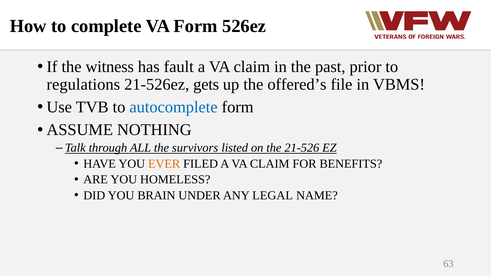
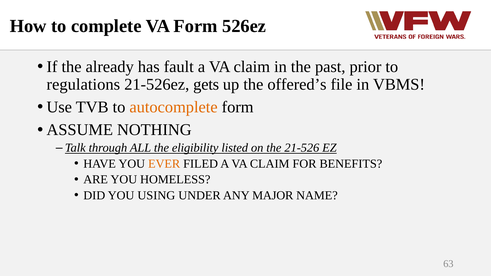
witness: witness -> already
autocomplete colour: blue -> orange
survivors: survivors -> eligibility
BRAIN: BRAIN -> USING
LEGAL: LEGAL -> MAJOR
